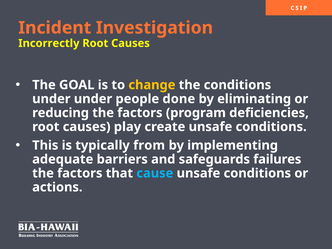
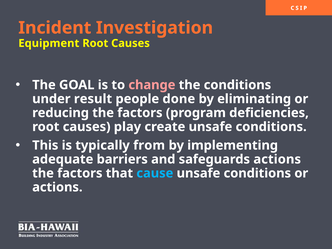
Incorrectly: Incorrectly -> Equipment
change colour: yellow -> pink
under under: under -> result
safeguards failures: failures -> actions
